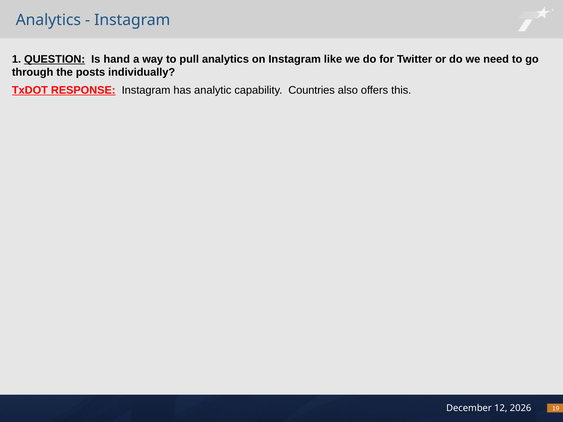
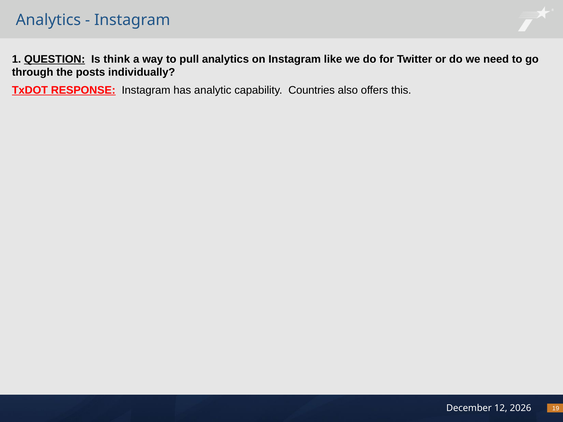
hand: hand -> think
